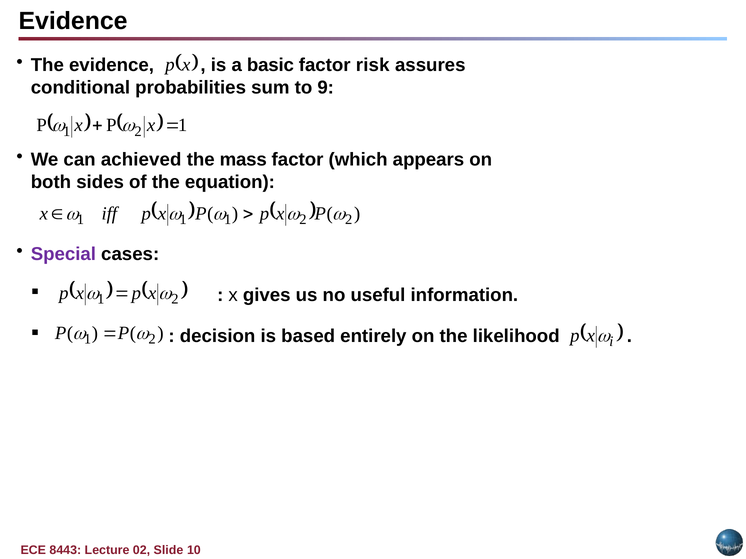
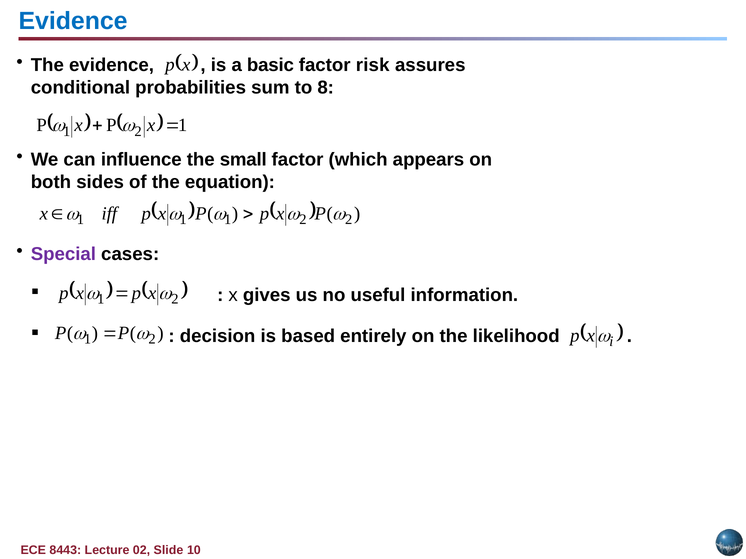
Evidence at (73, 21) colour: black -> blue
9: 9 -> 8
achieved: achieved -> influence
mass: mass -> small
